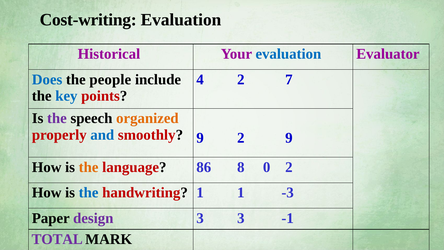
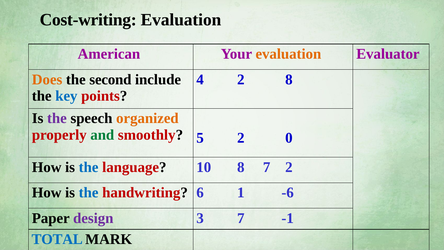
Historical: Historical -> American
evaluation at (288, 54) colour: blue -> orange
Does colour: blue -> orange
people: people -> second
2 7: 7 -> 8
and colour: blue -> green
smoothly 9: 9 -> 5
2 9: 9 -> 0
the at (89, 167) colour: orange -> blue
86: 86 -> 10
8 0: 0 -> 7
handwriting 1: 1 -> 6
-3: -3 -> -6
3 3: 3 -> 7
TOTAL colour: purple -> blue
